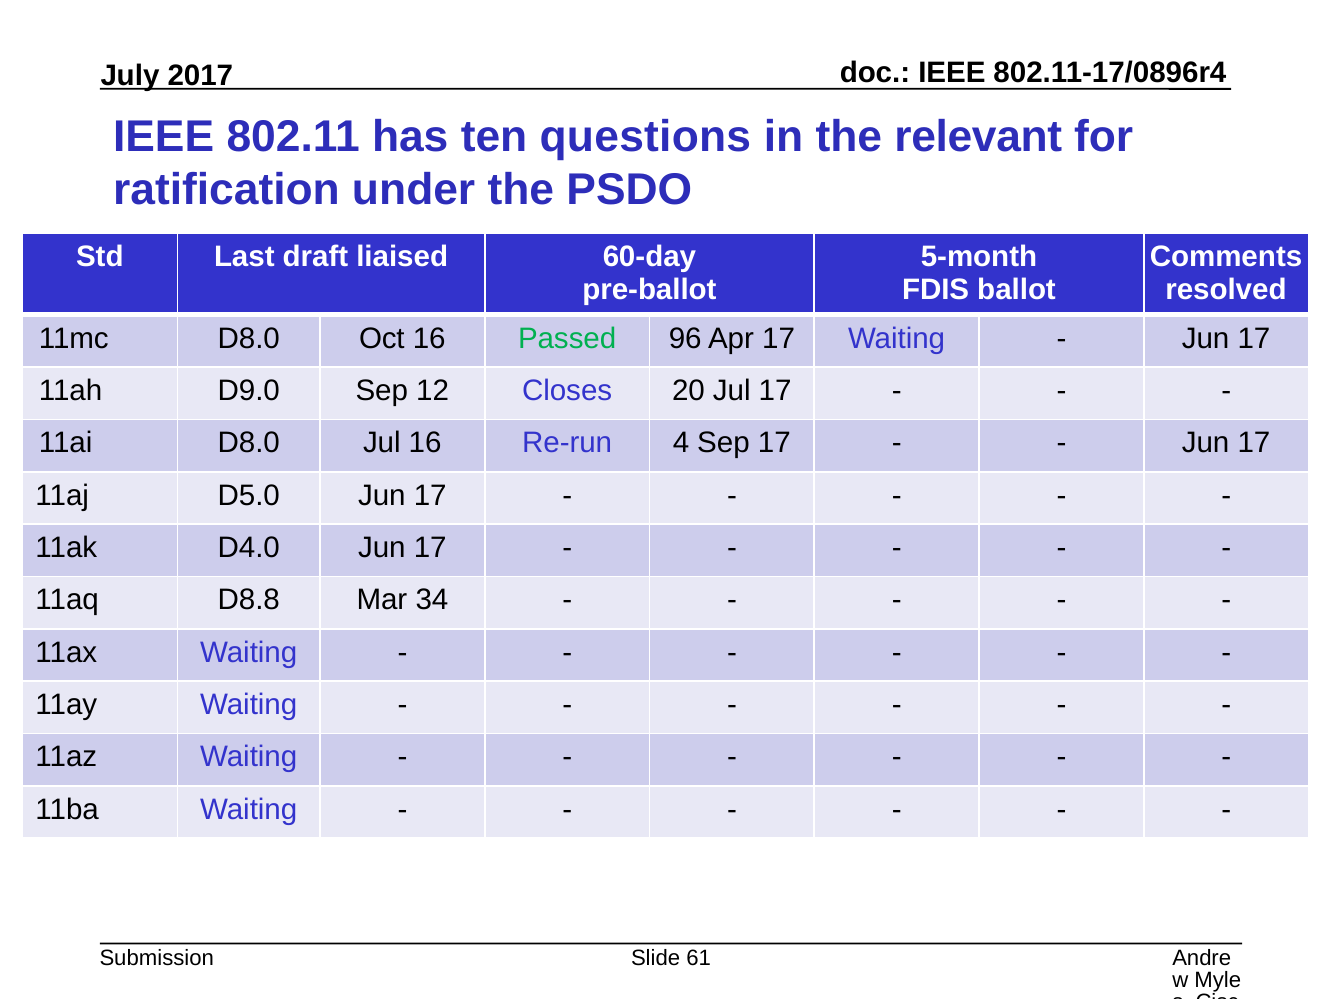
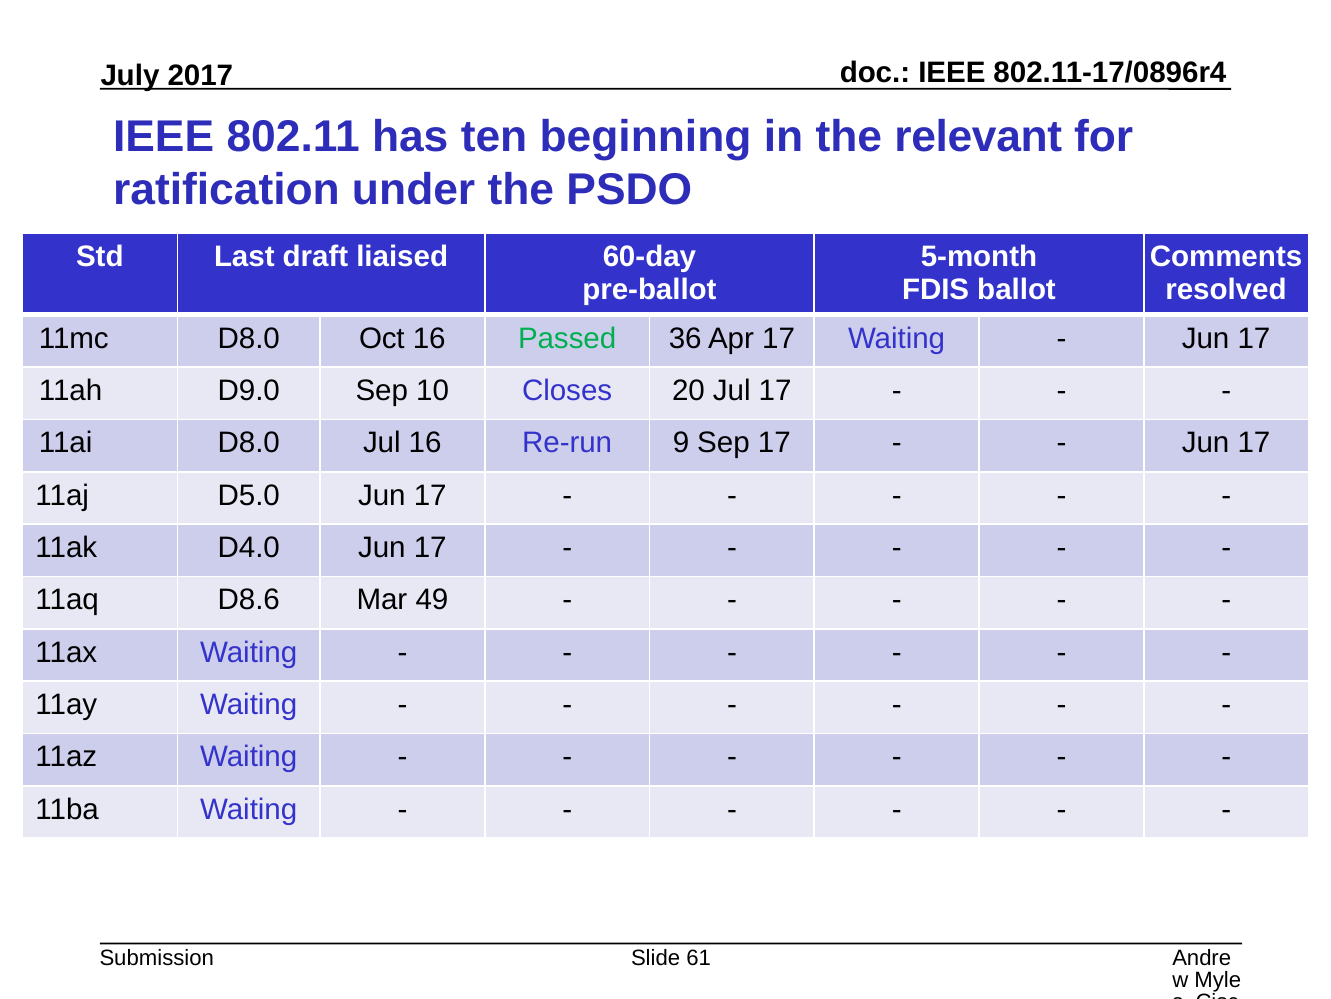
questions: questions -> beginning
96: 96 -> 36
12: 12 -> 10
4: 4 -> 9
D8.8: D8.8 -> D8.6
34: 34 -> 49
